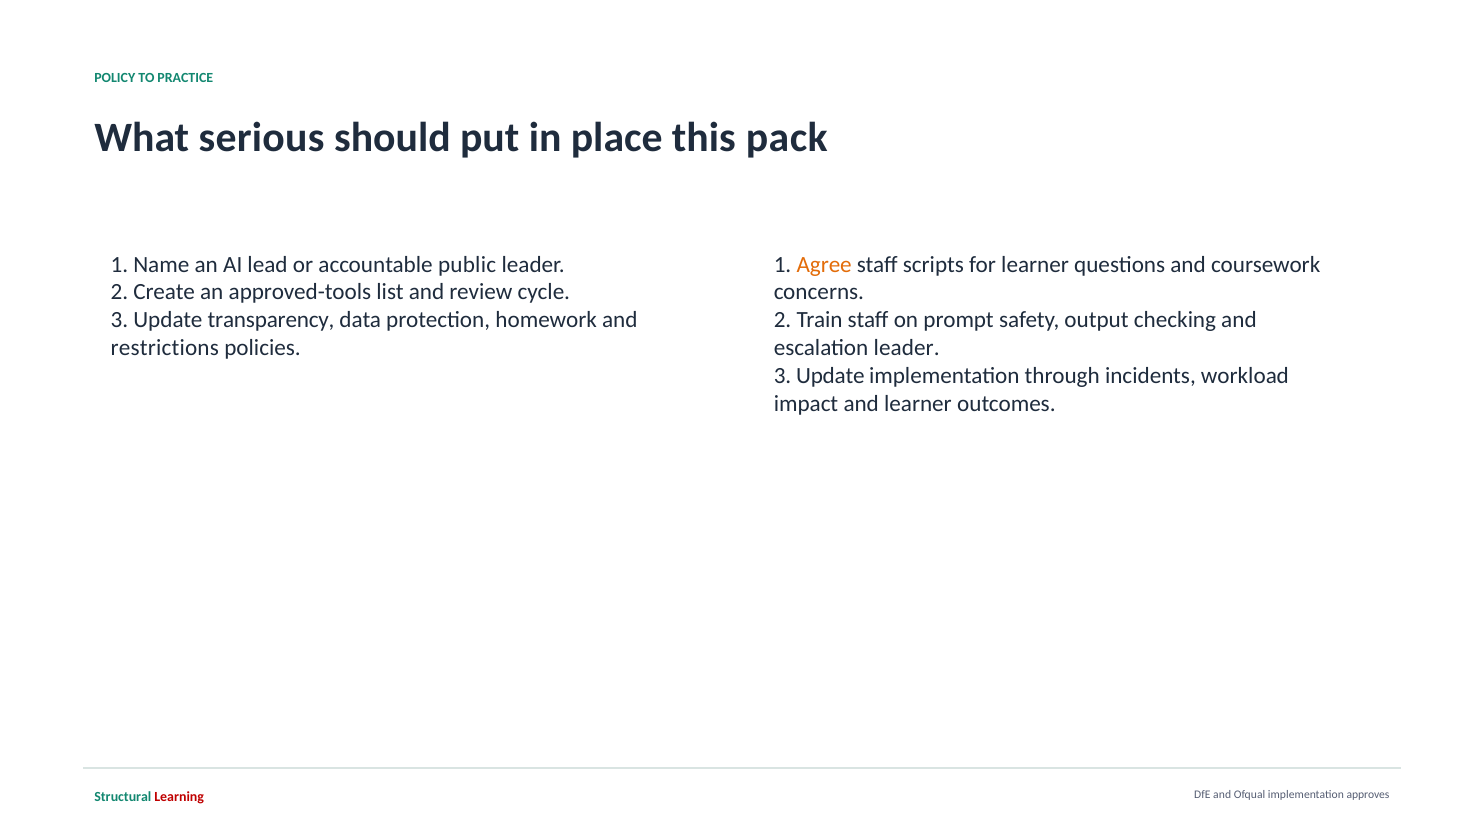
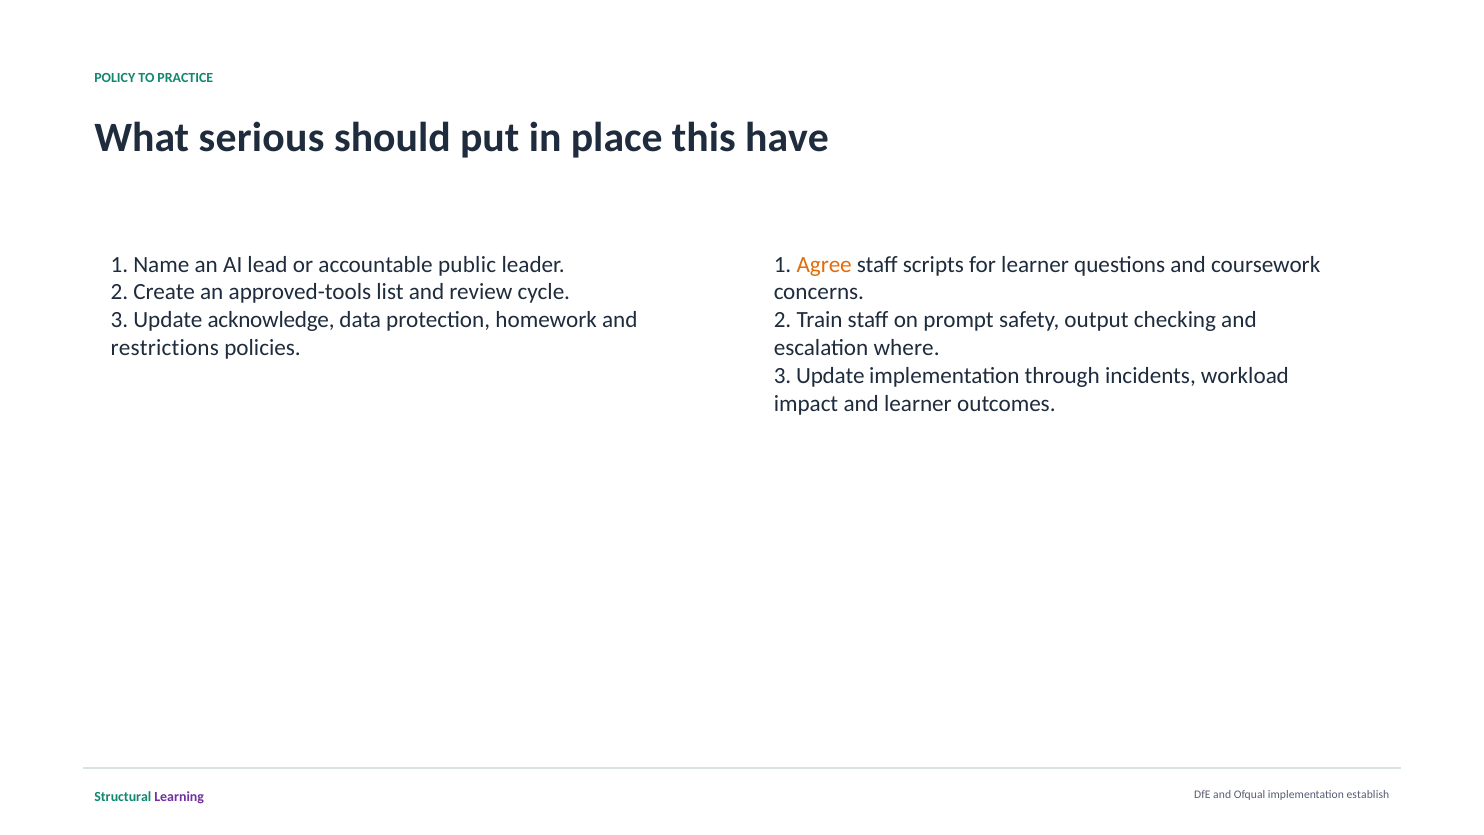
pack: pack -> have
transparency: transparency -> acknowledge
escalation leader: leader -> where
Learning colour: red -> purple
approves: approves -> establish
